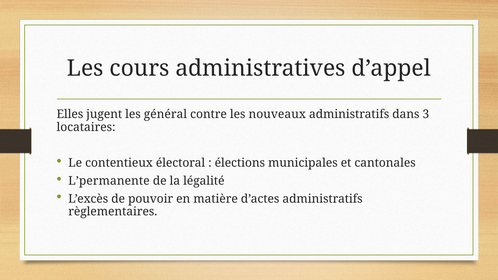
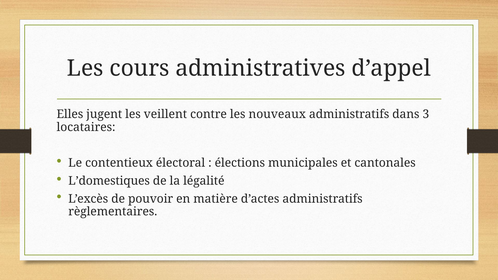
général: général -> veillent
L’permanente: L’permanente -> L’domestiques
